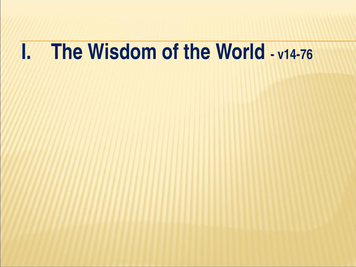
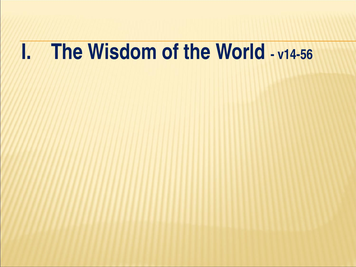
v14-76: v14-76 -> v14-56
